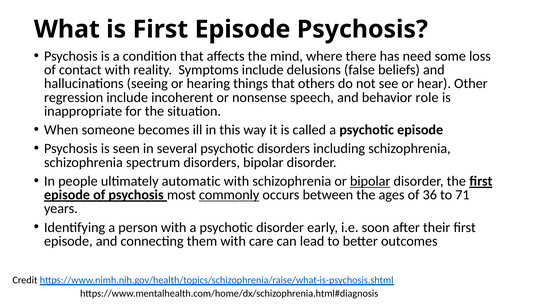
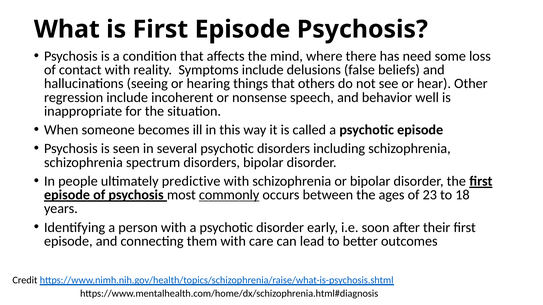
role: role -> well
automatic: automatic -> predictive
bipolar at (370, 181) underline: present -> none
36: 36 -> 23
71: 71 -> 18
